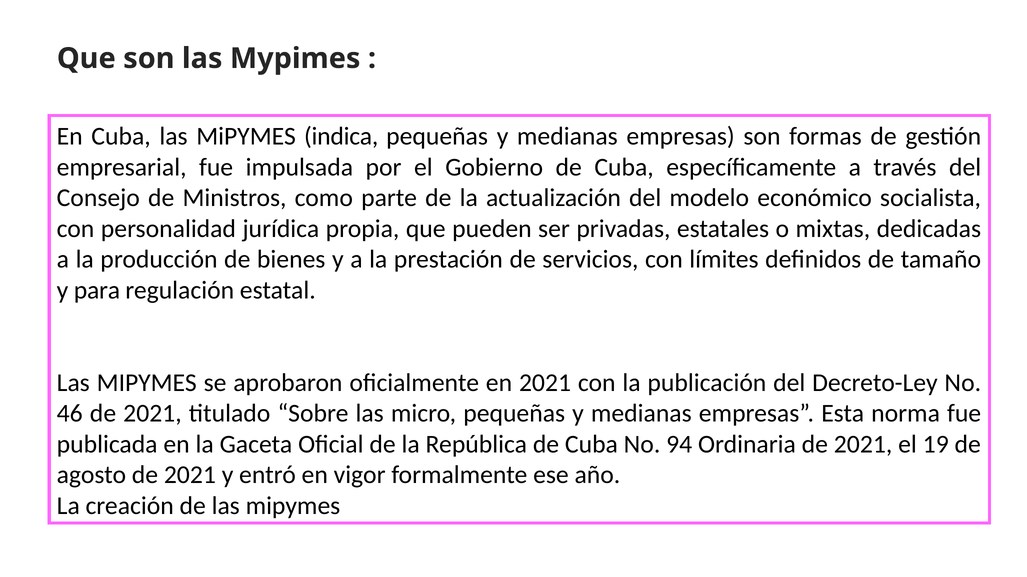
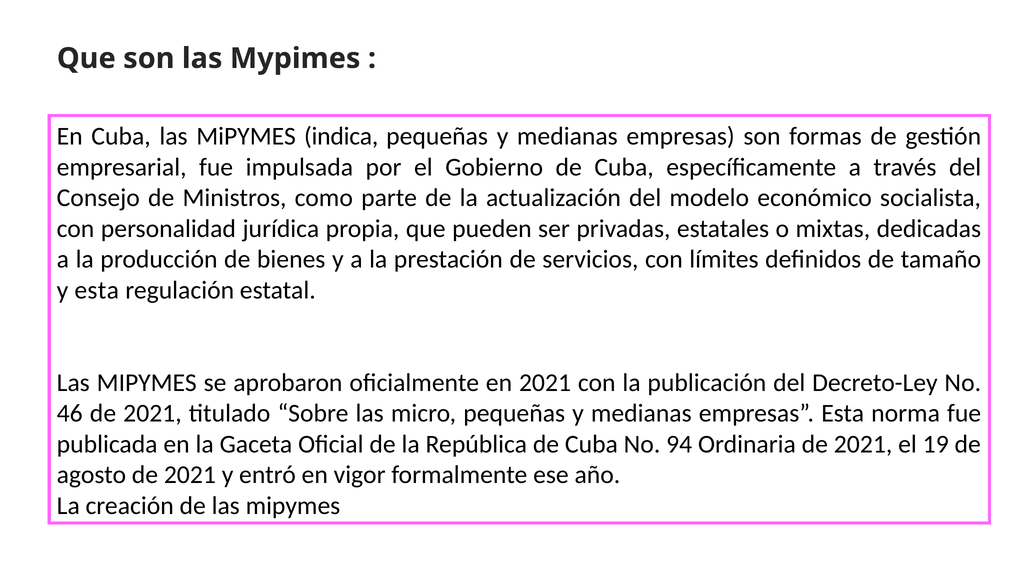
y para: para -> esta
